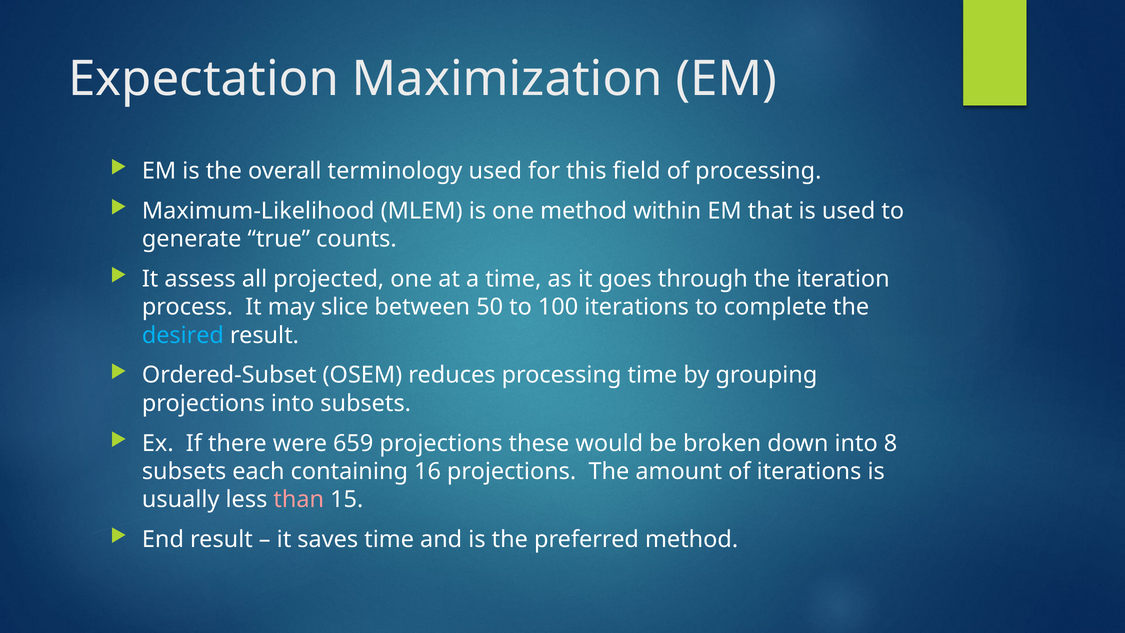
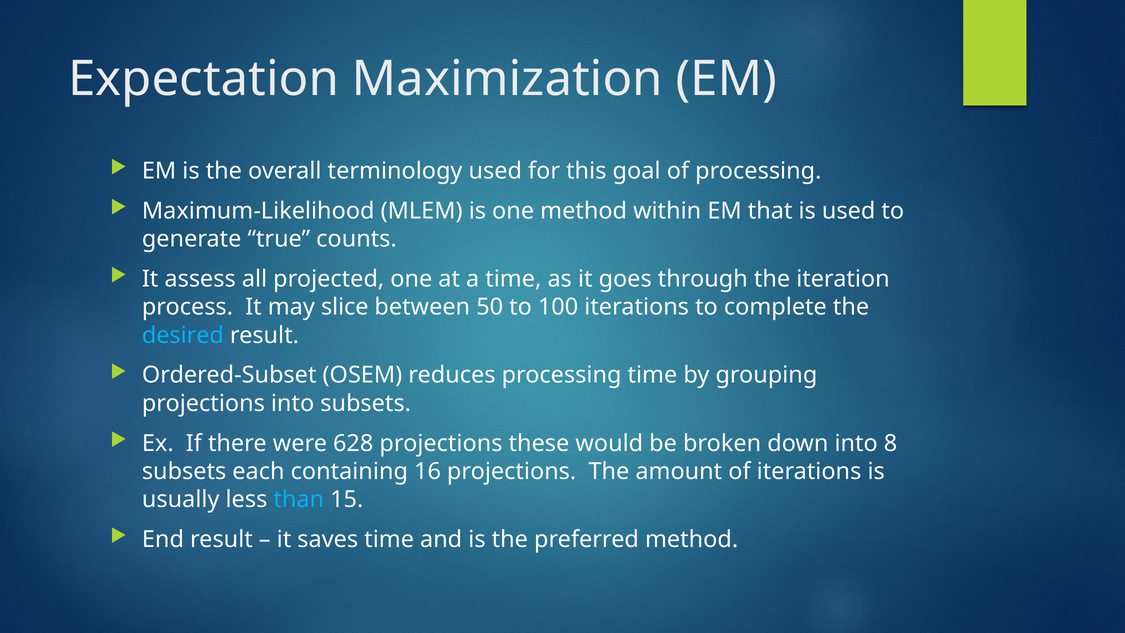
field: field -> goal
659: 659 -> 628
than colour: pink -> light blue
